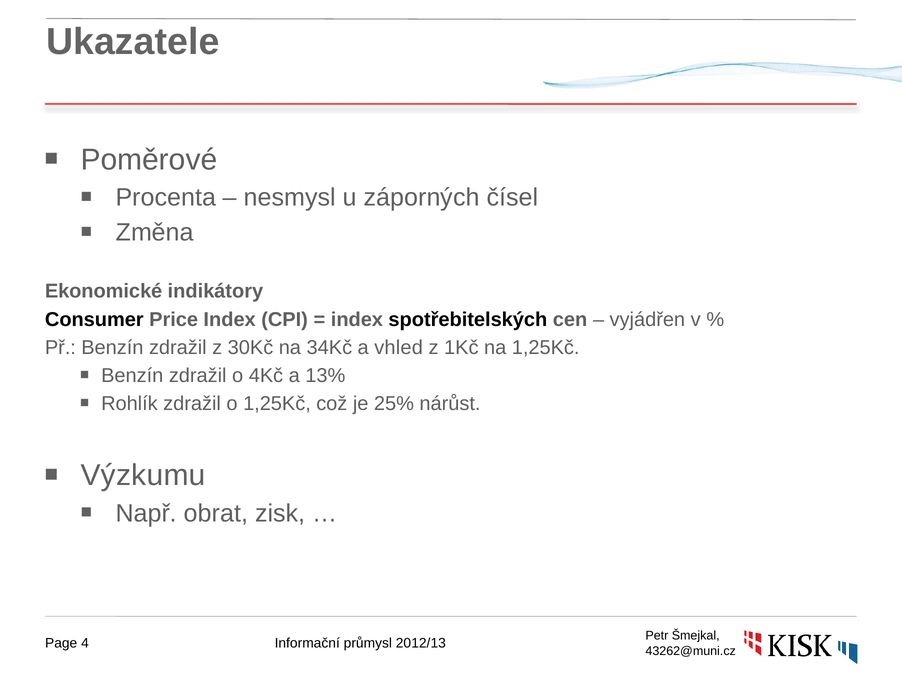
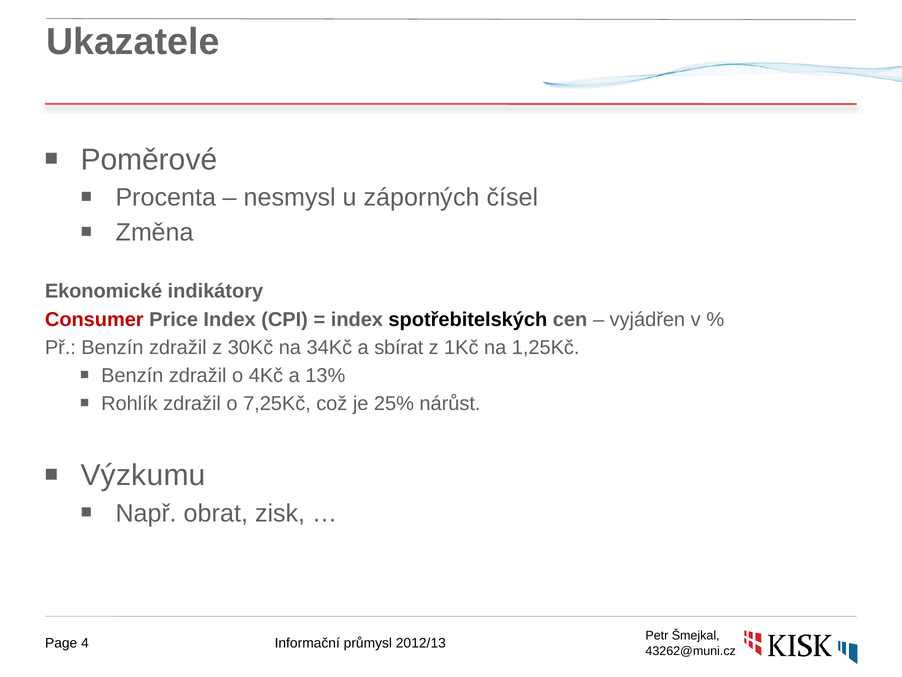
Consumer colour: black -> red
vhled: vhled -> sbírat
o 1,25Kč: 1,25Kč -> 7,25Kč
